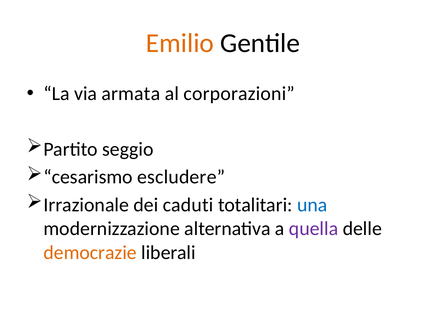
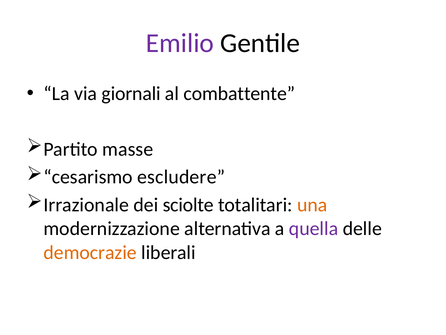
Emilio colour: orange -> purple
armata: armata -> giornali
corporazioni: corporazioni -> combattente
seggio: seggio -> masse
caduti: caduti -> sciolte
una colour: blue -> orange
